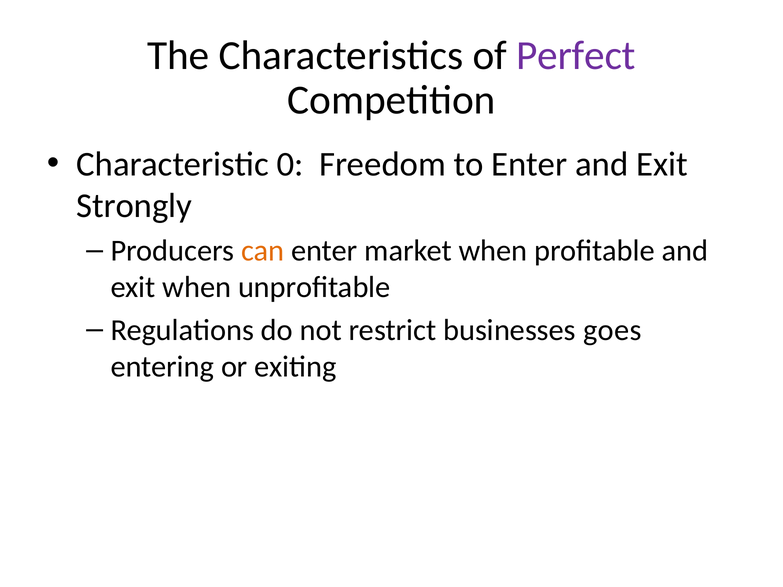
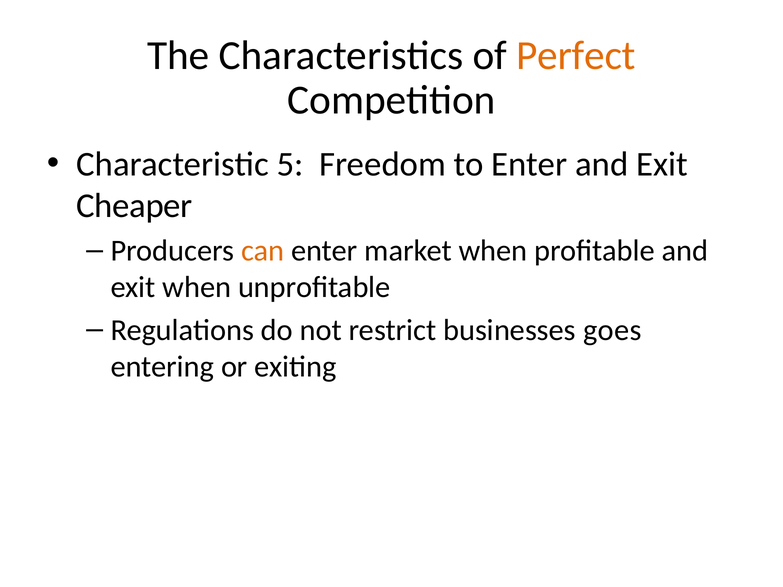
Perfect colour: purple -> orange
0: 0 -> 5
Strongly: Strongly -> Cheaper
